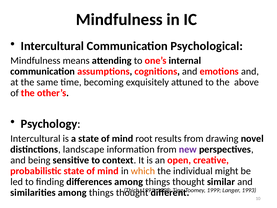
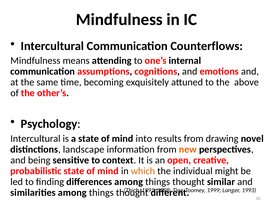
Psychological: Psychological -> Counterflows
root: root -> into
new colour: purple -> orange
